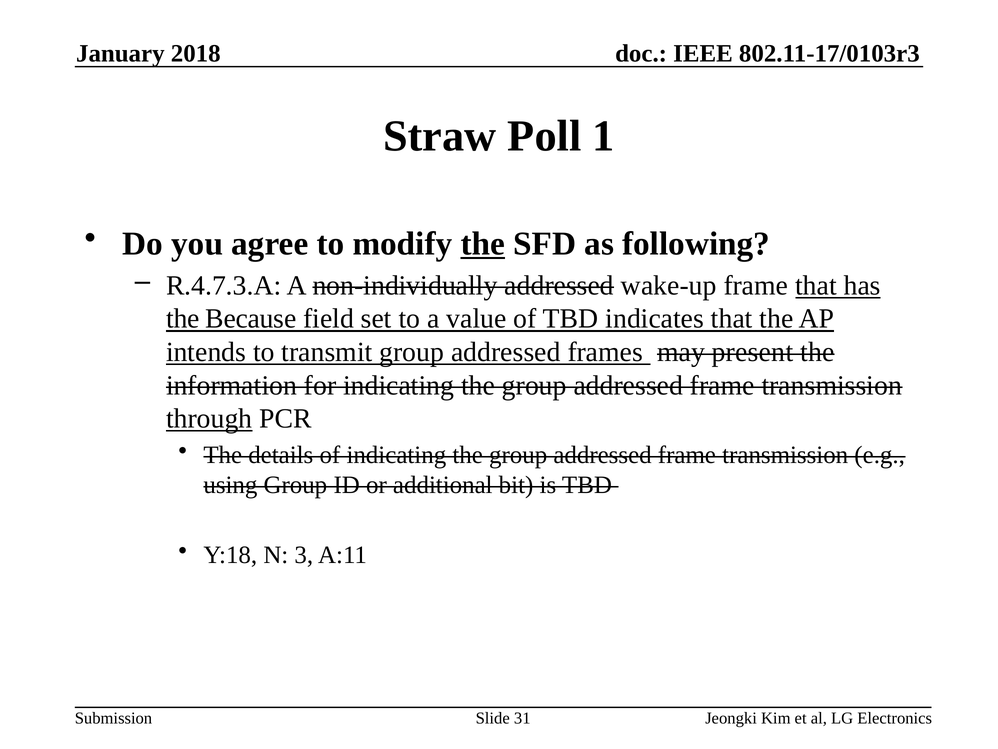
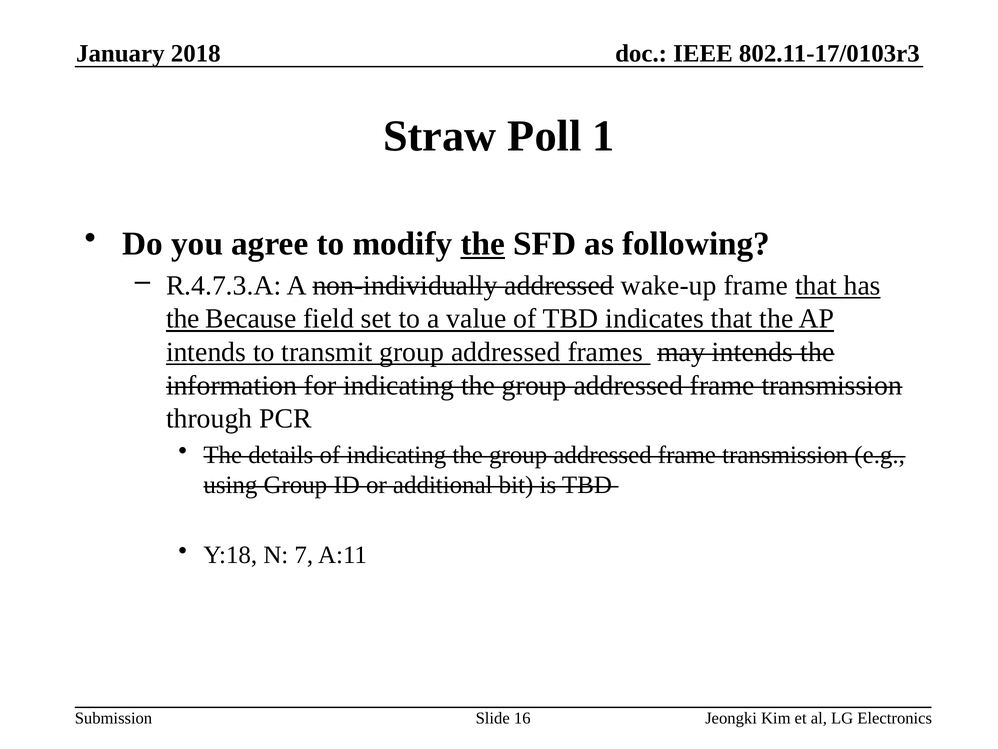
may present: present -> intends
through underline: present -> none
3: 3 -> 7
31: 31 -> 16
